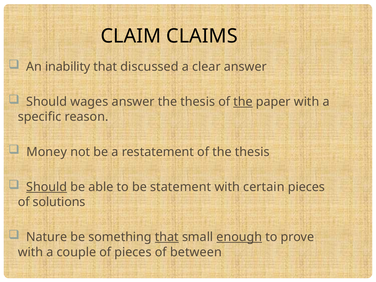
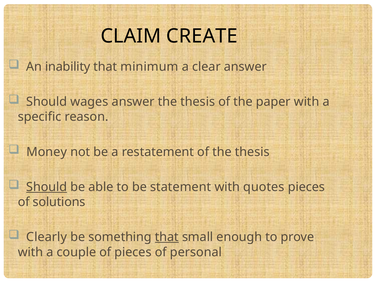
CLAIMS: CLAIMS -> CREATE
discussed: discussed -> minimum
the at (243, 102) underline: present -> none
certain: certain -> quotes
Nature: Nature -> Clearly
enough underline: present -> none
between: between -> personal
